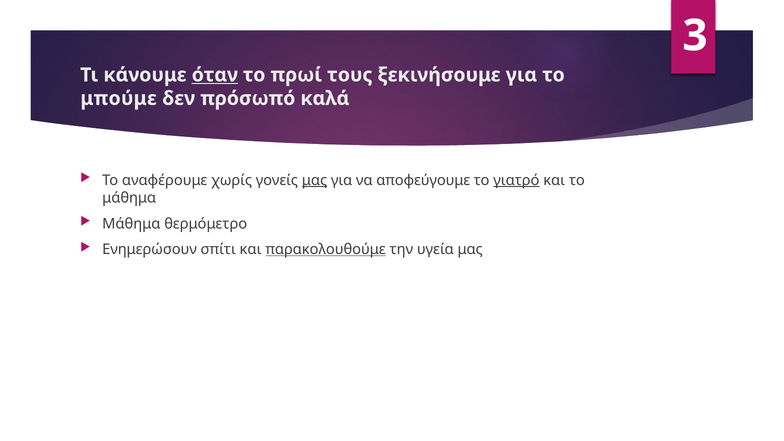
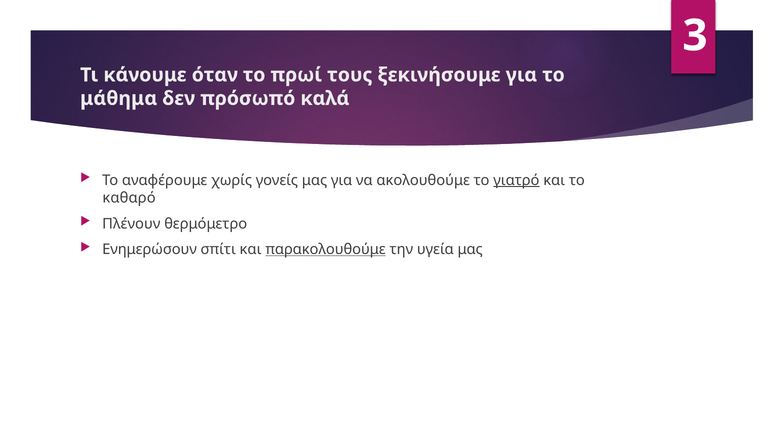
όταν underline: present -> none
μπούμε: μπούμε -> μάθημα
μας at (315, 180) underline: present -> none
αποφεύγουμε: αποφεύγουμε -> ακολουθούμε
μάθημα at (129, 198): μάθημα -> καθαρό
Μάθημα at (131, 224): Μάθημα -> Πλένουν
